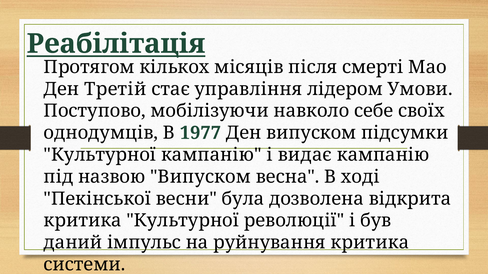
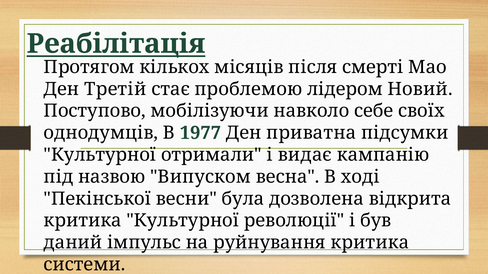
управління: управління -> проблемою
Умови: Умови -> Новий
Ден випуском: випуском -> приватна
Культурної кампанію: кампанію -> отримали
